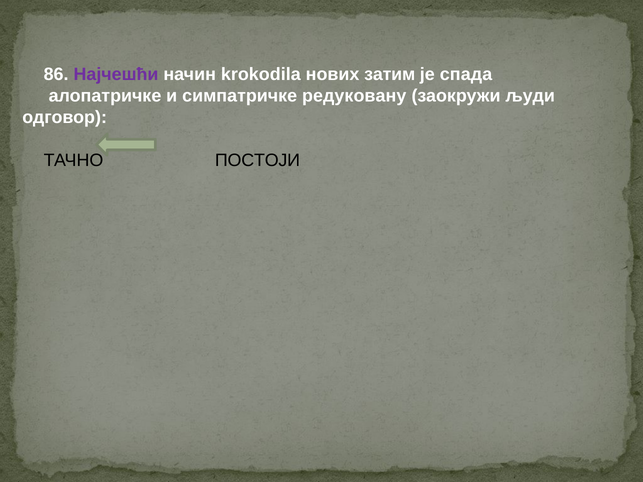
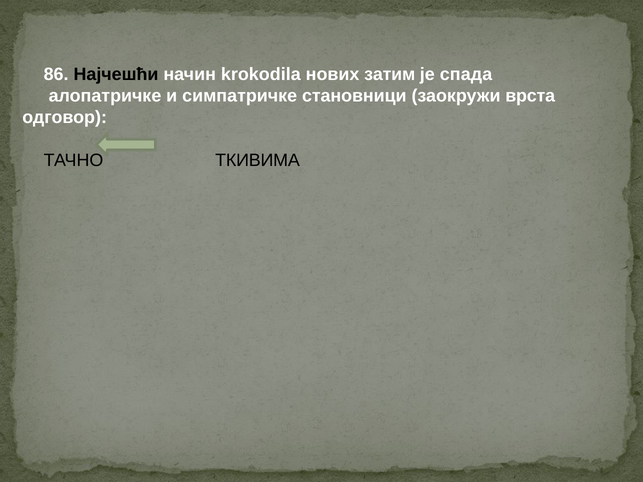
Најчешћи colour: purple -> black
редуковану: редуковану -> становници
људи: људи -> врста
ПОСТОЈИ: ПОСТОЈИ -> ТКИВИМА
